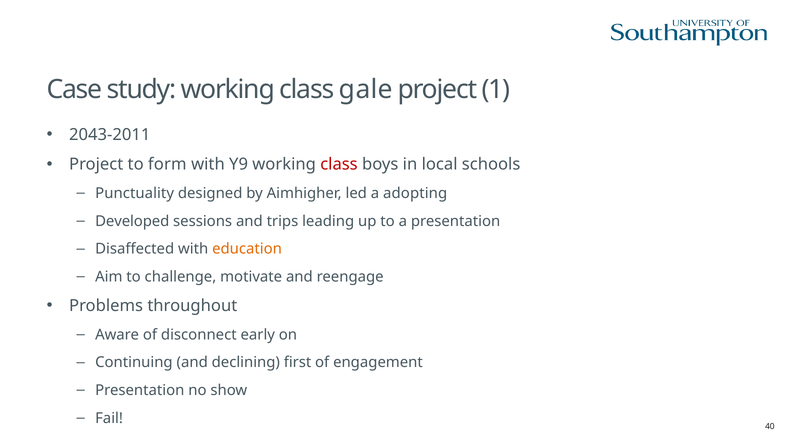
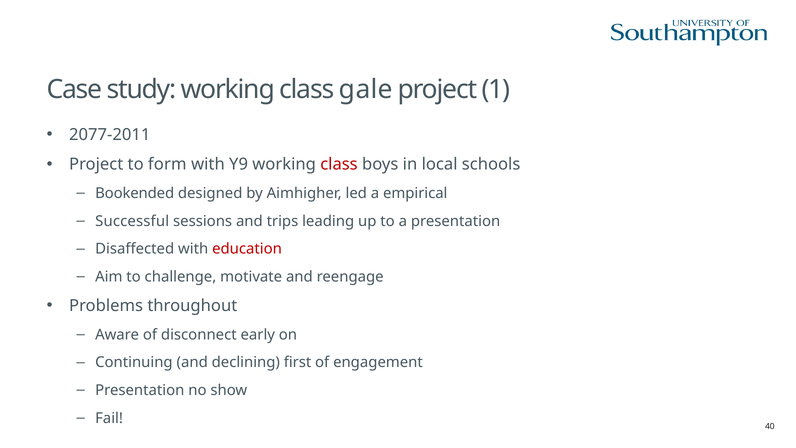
2043-2011: 2043-2011 -> 2077-2011
Punctuality: Punctuality -> Bookended
adopting: adopting -> empirical
Developed: Developed -> Successful
education colour: orange -> red
